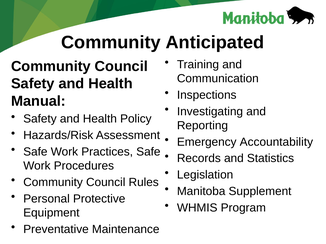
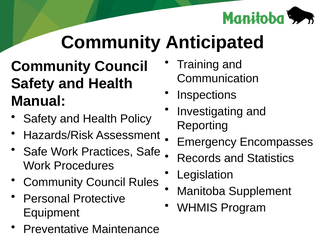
Accountability: Accountability -> Encompasses
